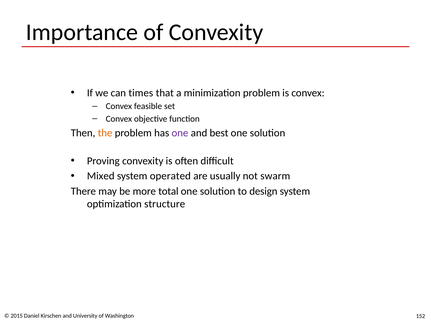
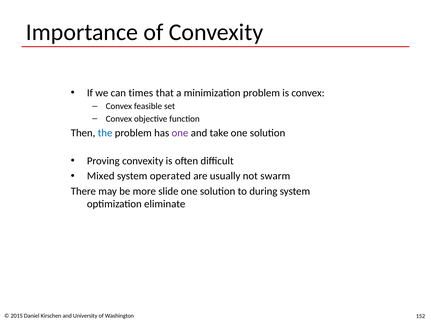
the colour: orange -> blue
best: best -> take
total: total -> slide
design: design -> during
structure: structure -> eliminate
